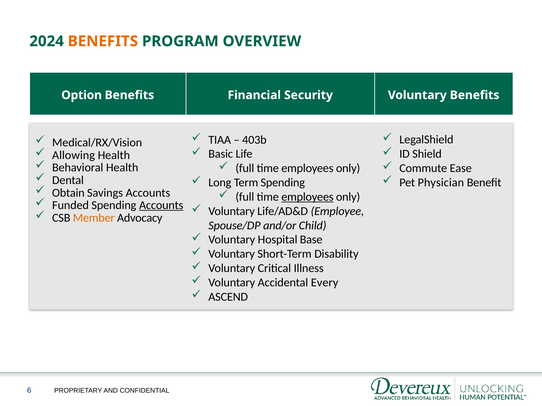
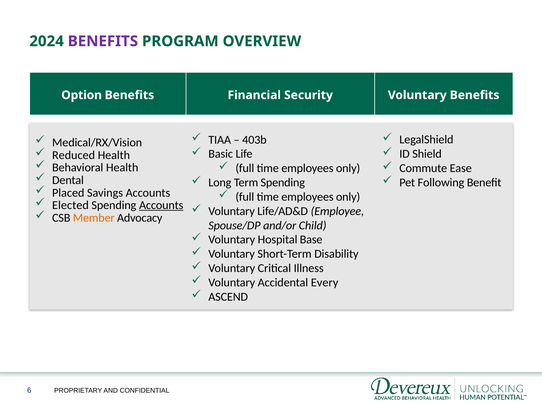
BENEFITS at (103, 41) colour: orange -> purple
Allowing: Allowing -> Reduced
Physician: Physician -> Following
Obtain: Obtain -> Placed
employees at (307, 197) underline: present -> none
Funded: Funded -> Elected
